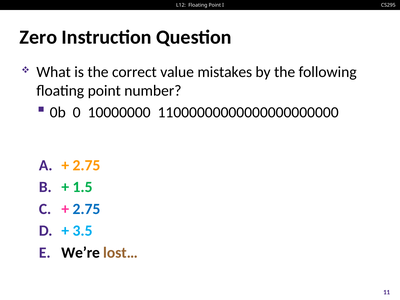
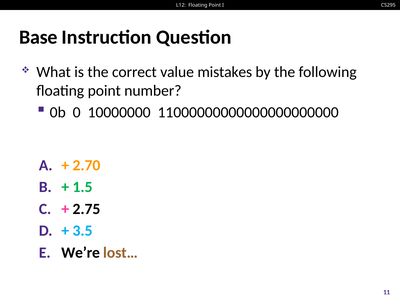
Zero: Zero -> Base
2.75 at (86, 165): 2.75 -> 2.70
2.75 at (86, 209) colour: blue -> black
